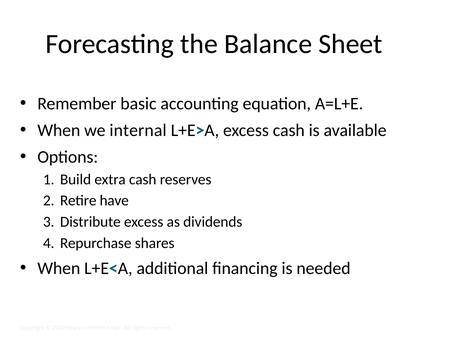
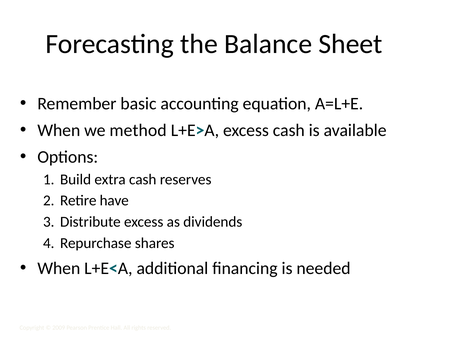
internal: internal -> method
